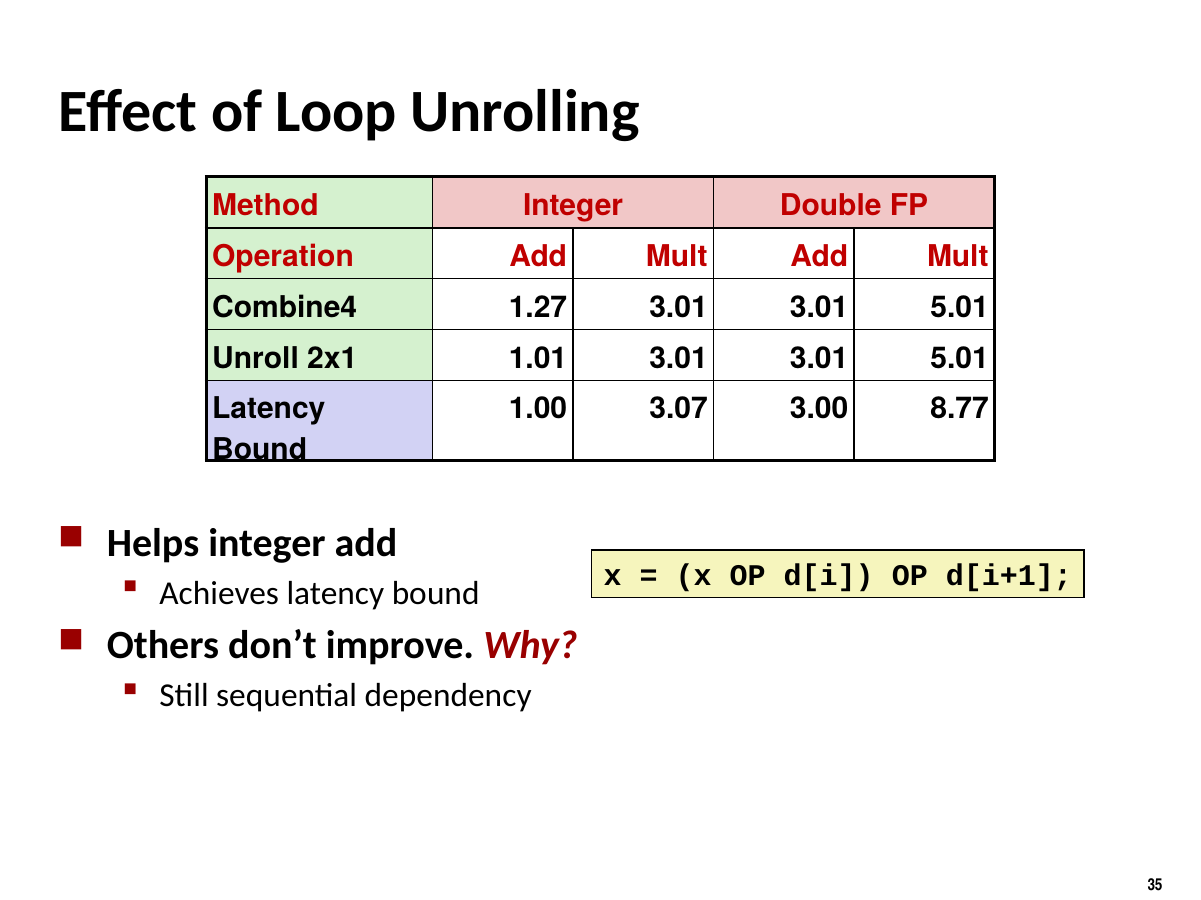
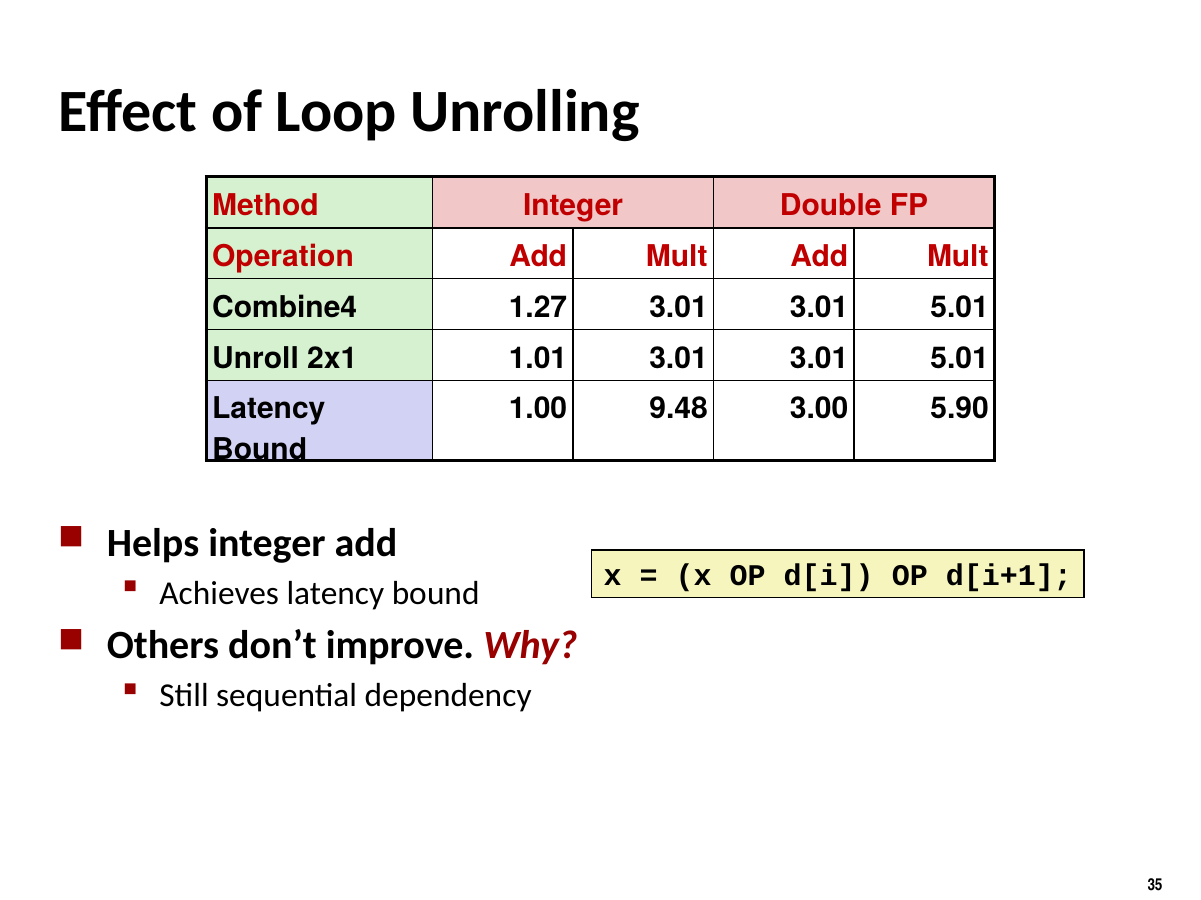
3.07: 3.07 -> 9.48
8.77: 8.77 -> 5.90
